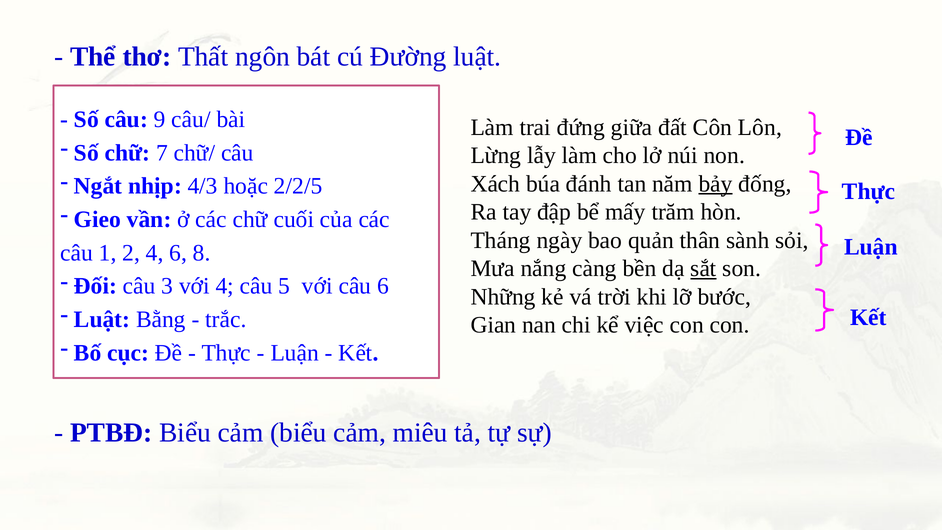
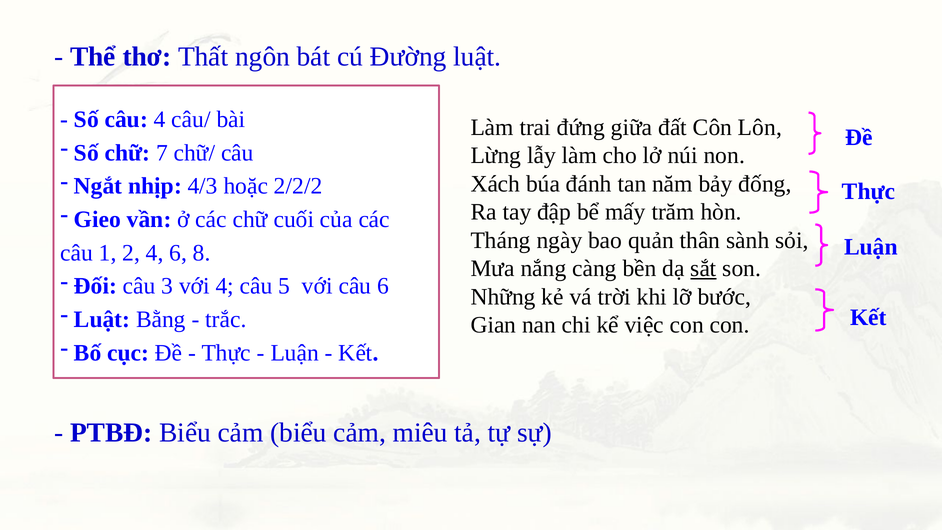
câu 9: 9 -> 4
bảy underline: present -> none
2/2/5: 2/2/5 -> 2/2/2
